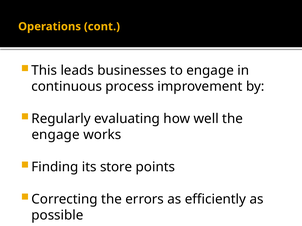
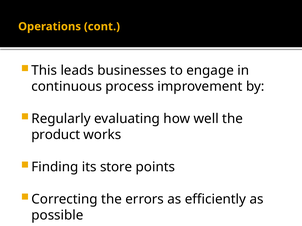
engage at (56, 135): engage -> product
